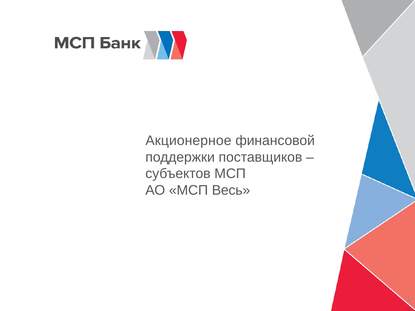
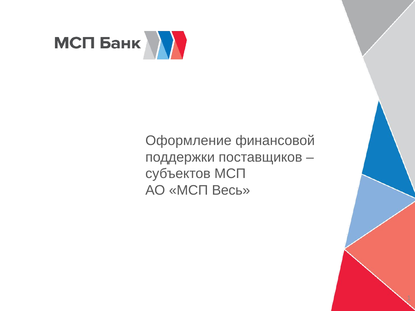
Акционерное: Акционерное -> Оформление
